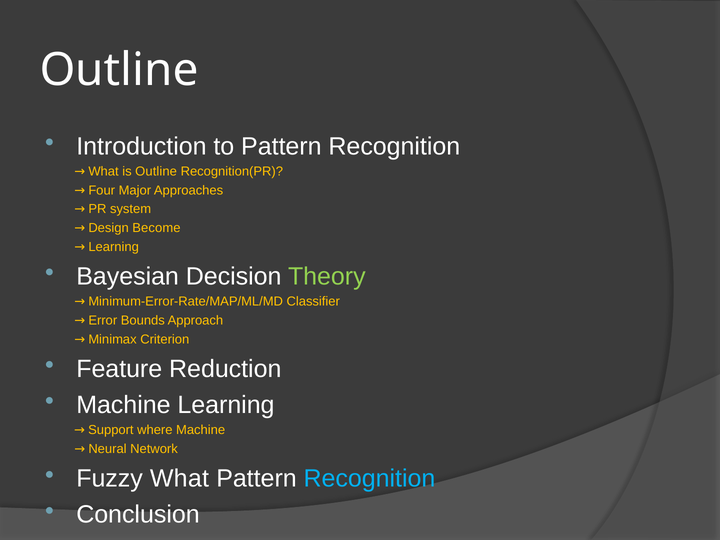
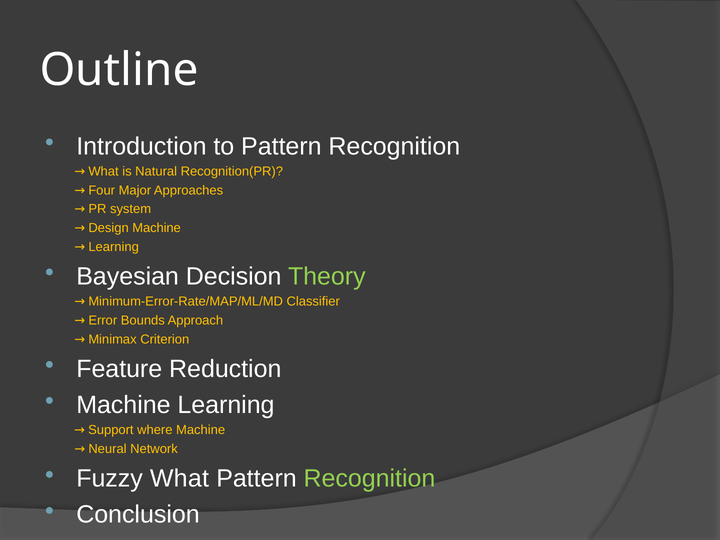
is Outline: Outline -> Natural
Design Become: Become -> Machine
Recognition at (369, 479) colour: light blue -> light green
